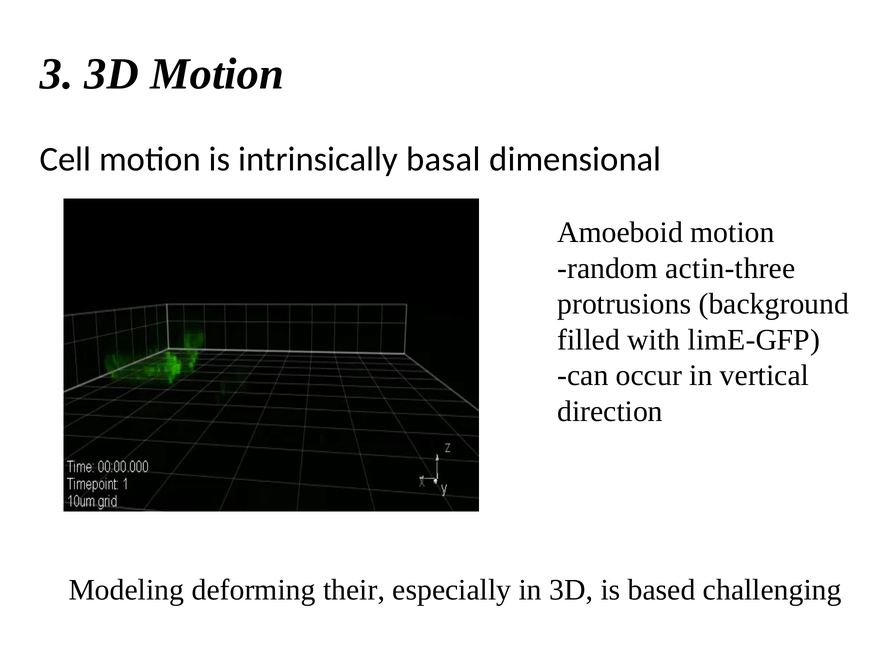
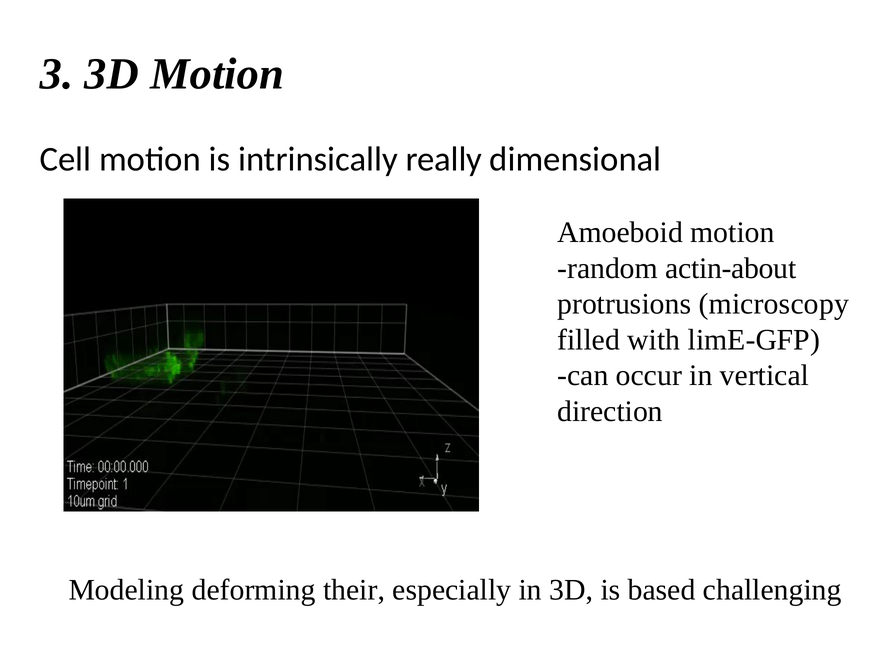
basal: basal -> really
actin-three: actin-three -> actin-about
background: background -> microscopy
